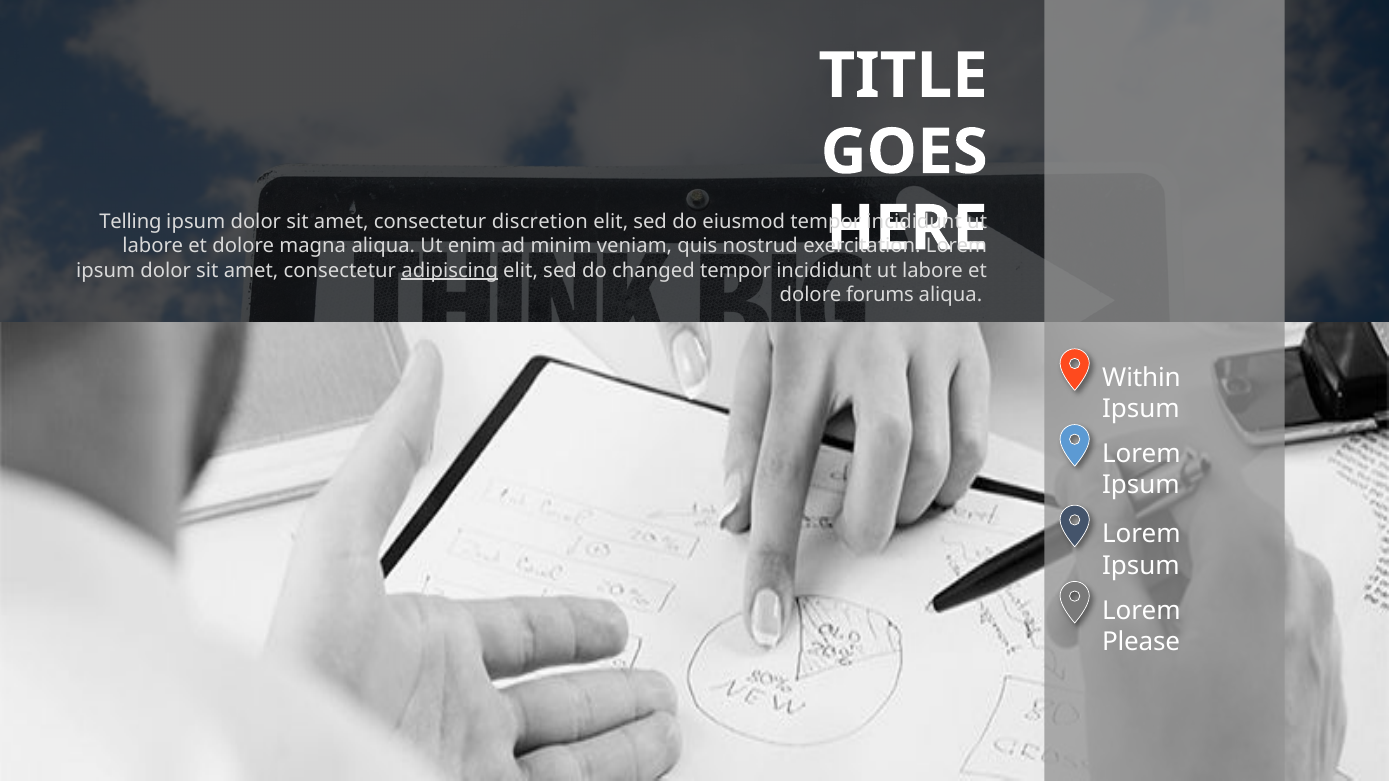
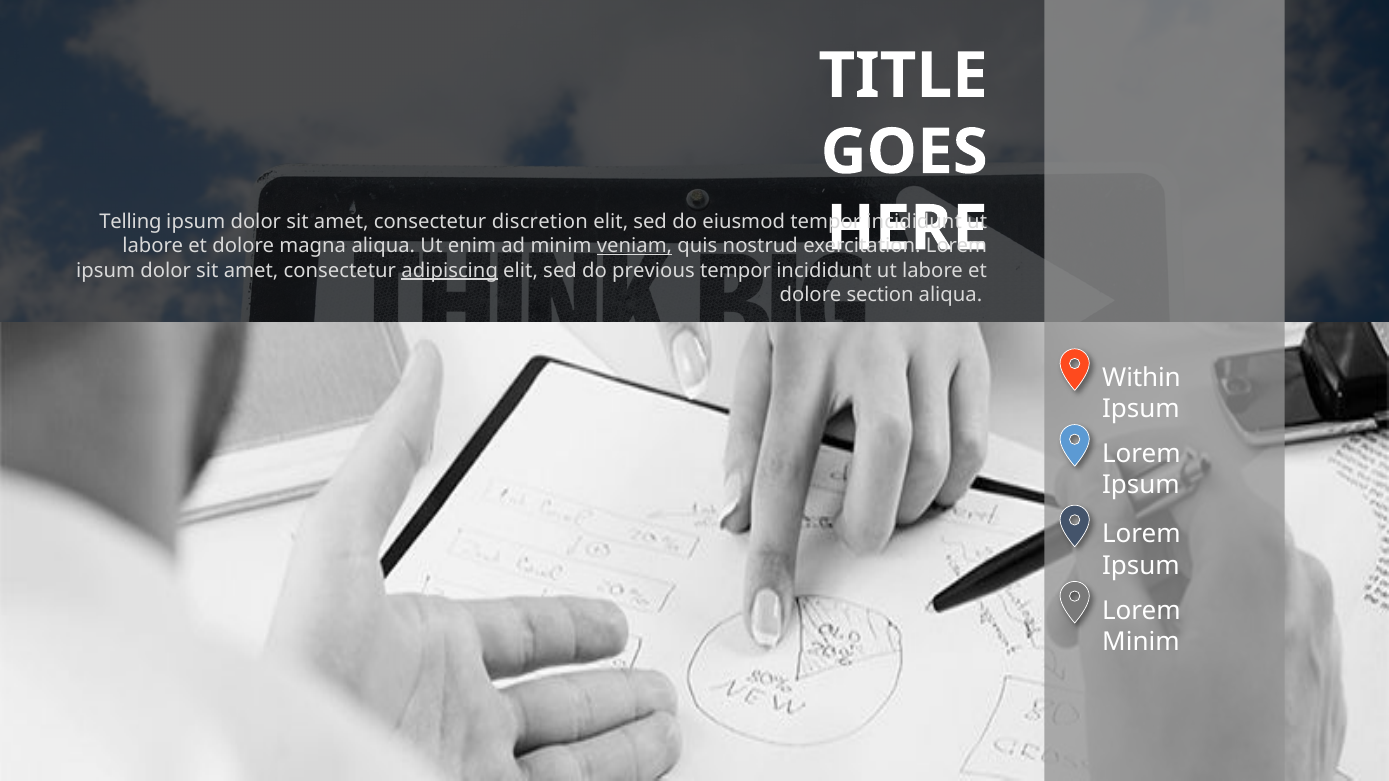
veniam underline: none -> present
changed: changed -> previous
forums: forums -> section
Please at (1141, 642): Please -> Minim
